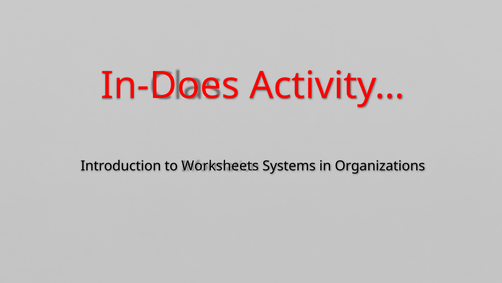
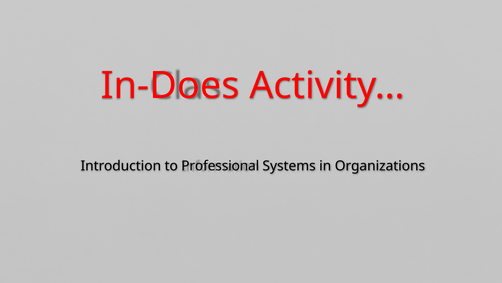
Worksheets: Worksheets -> Professional
